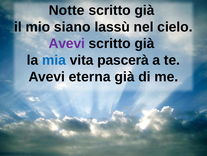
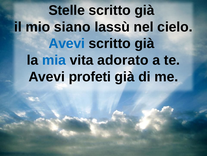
Notte: Notte -> Stelle
Avevi at (67, 43) colour: purple -> blue
pascerà: pascerà -> adorato
eterna: eterna -> profeti
